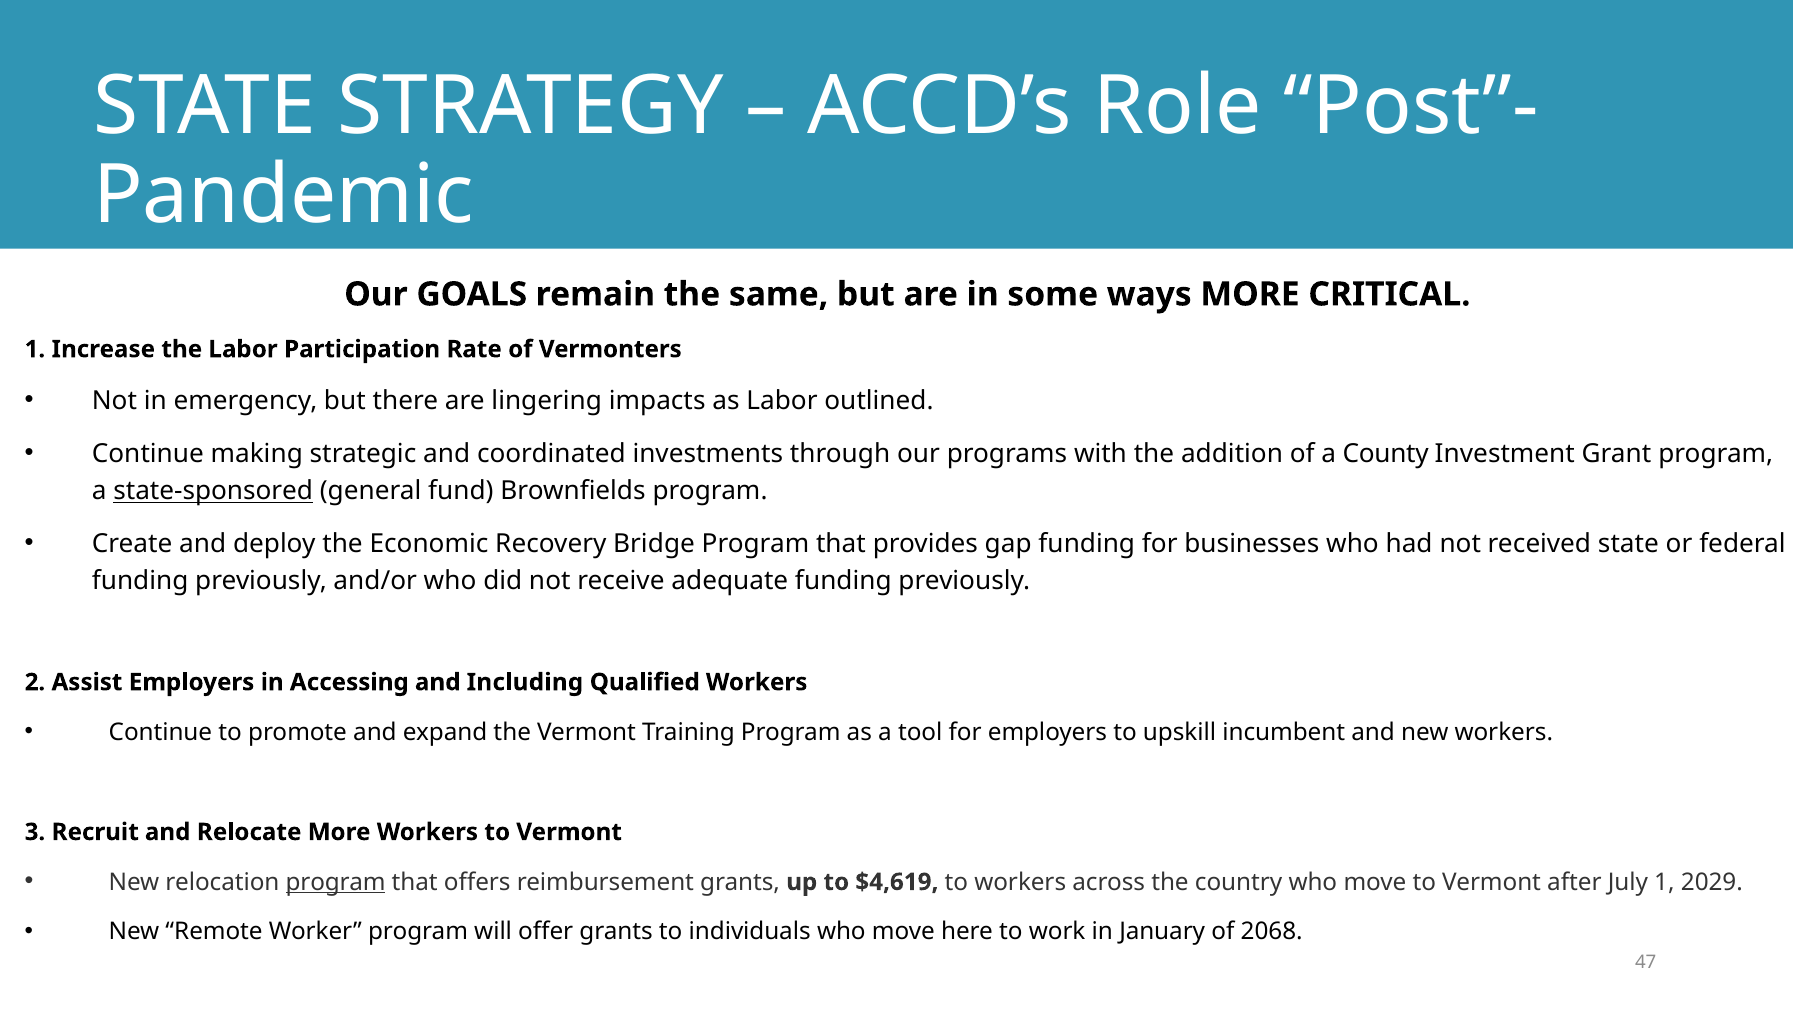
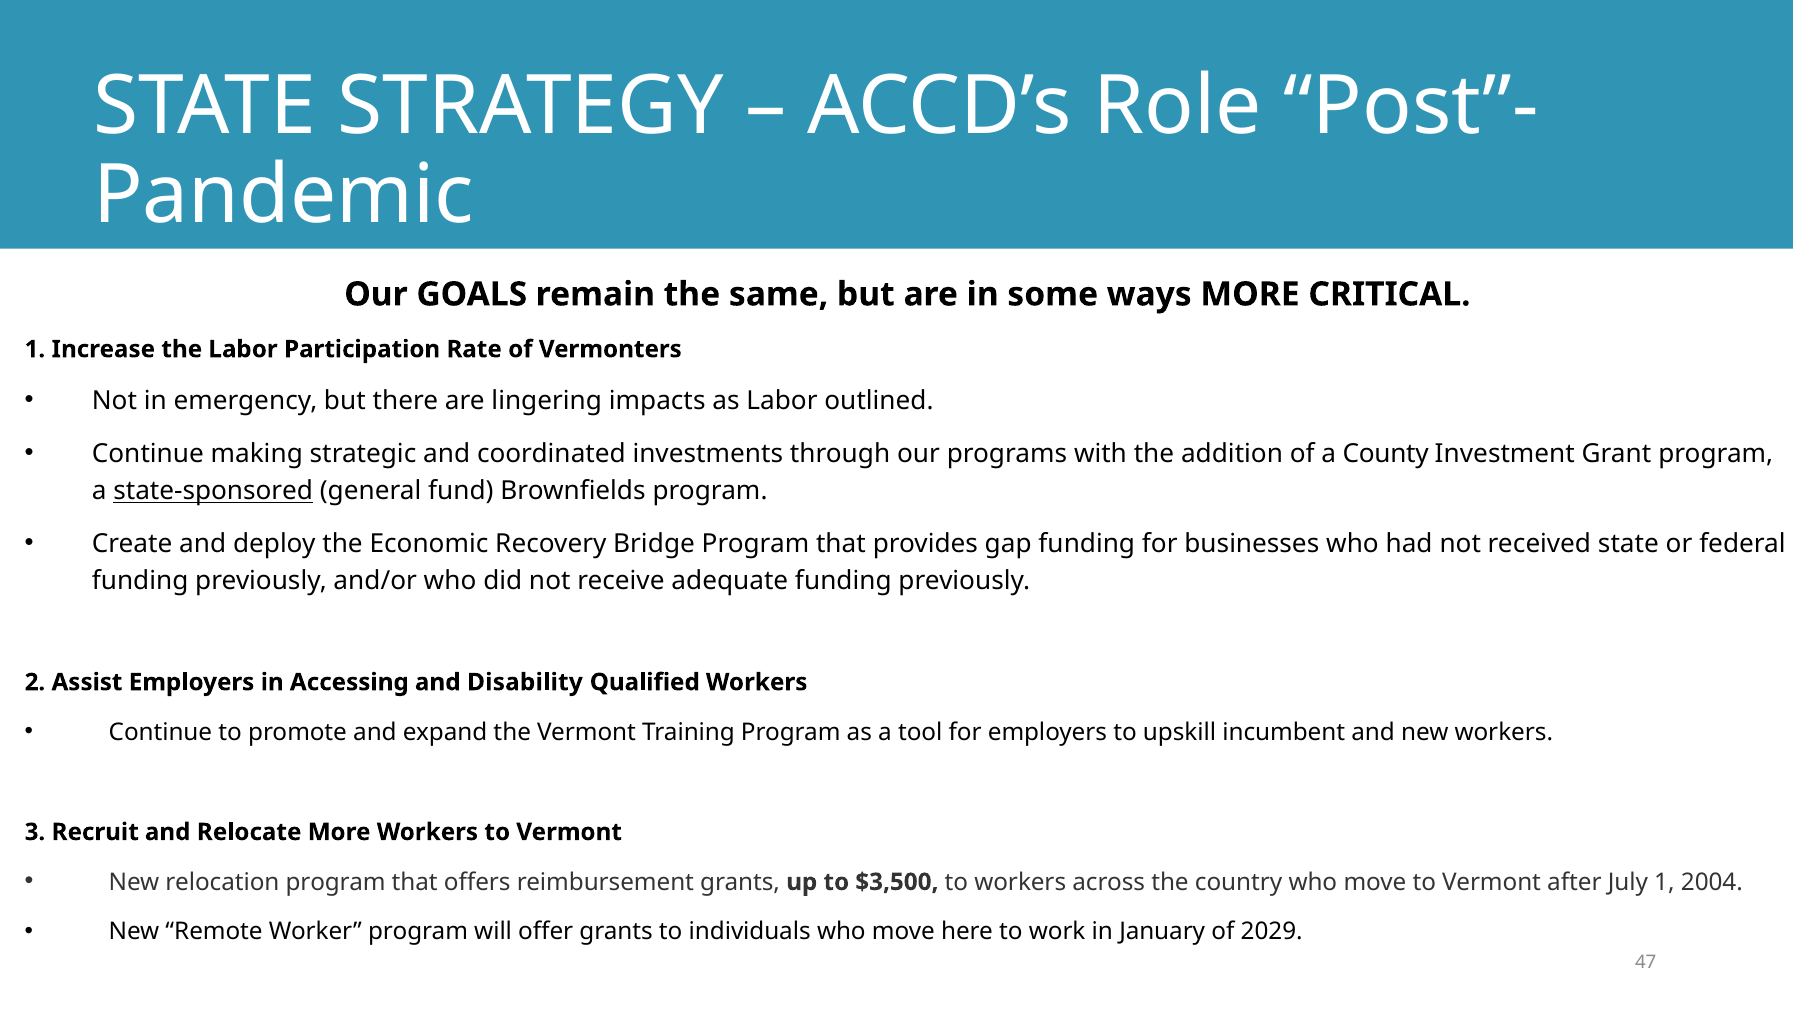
Including: Including -> Disability
program at (336, 882) underline: present -> none
$4,619: $4,619 -> $3,500
2029: 2029 -> 2004
2068: 2068 -> 2029
